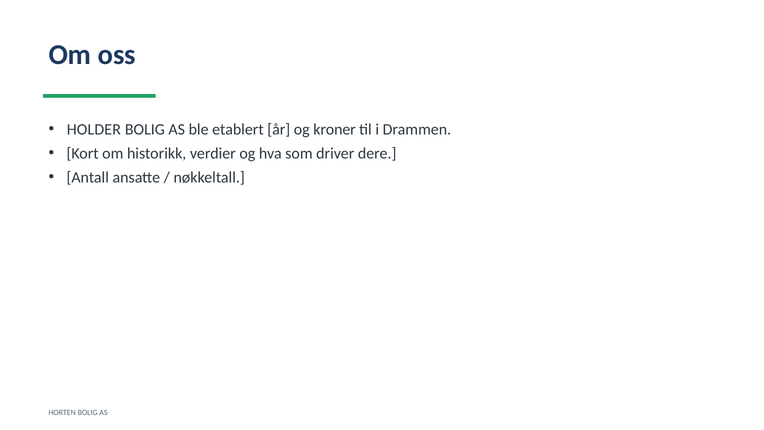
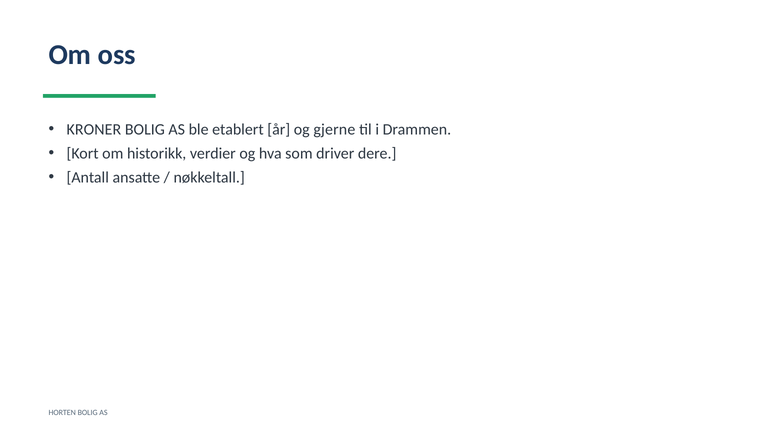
HOLDER: HOLDER -> KRONER
kroner: kroner -> gjerne
